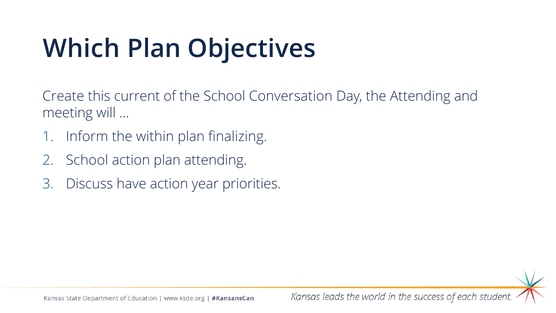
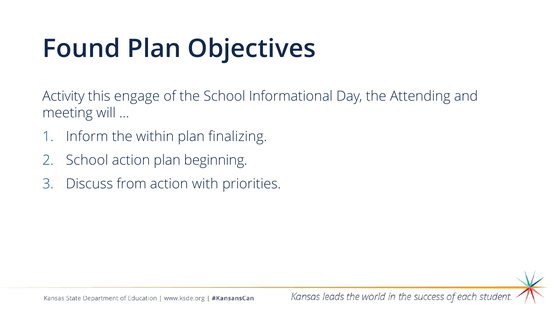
Which: Which -> Found
Create: Create -> Activity
current: current -> engage
Conversation: Conversation -> Informational
plan attending: attending -> beginning
have: have -> from
year: year -> with
